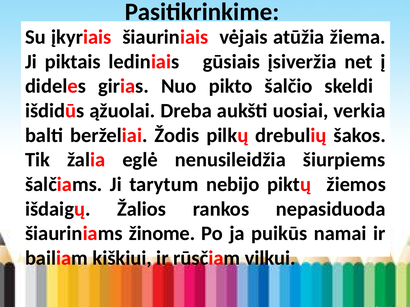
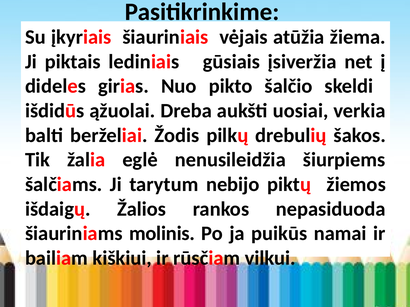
žinome: žinome -> molinis
